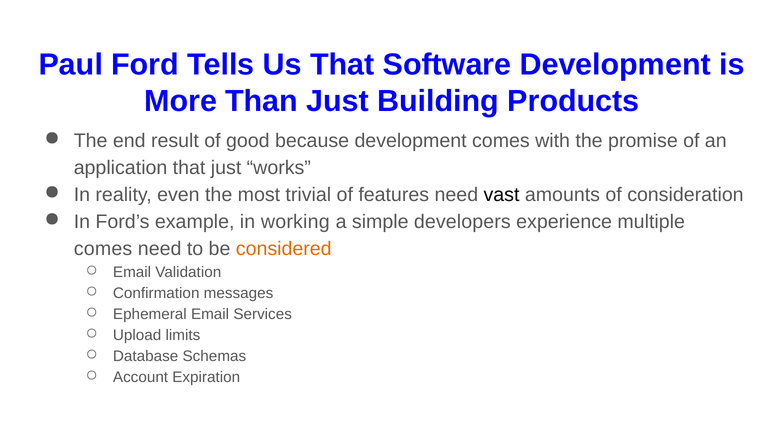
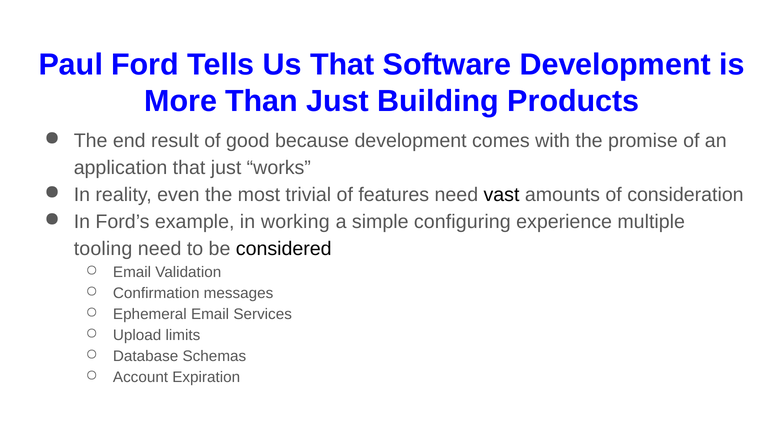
developers: developers -> configuring
comes at (103, 249): comes -> tooling
considered colour: orange -> black
